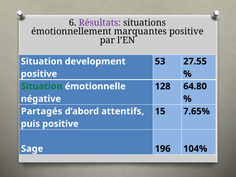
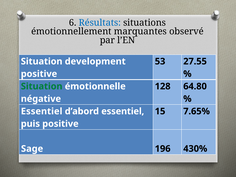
Résultats colour: purple -> blue
marquantes positive: positive -> observé
Partagés at (42, 111): Partagés -> Essentiel
d’abord attentifs: attentifs -> essentiel
104%: 104% -> 430%
